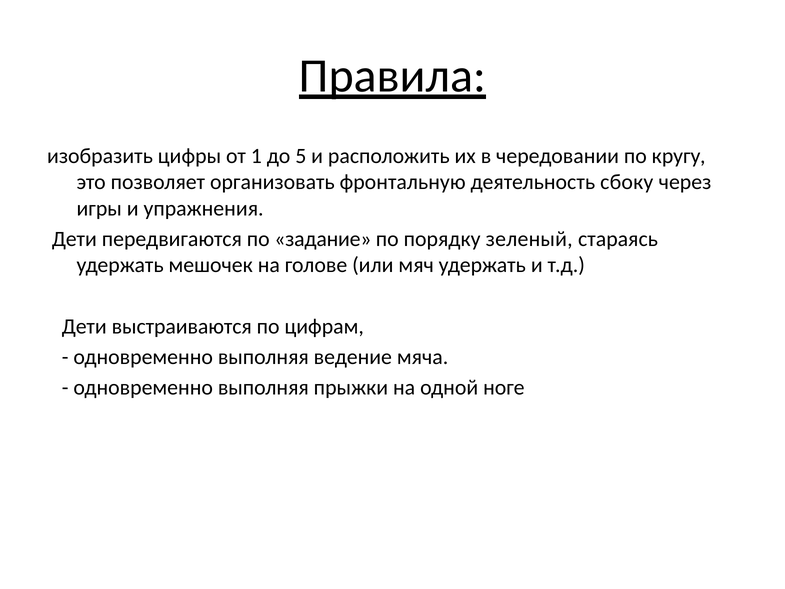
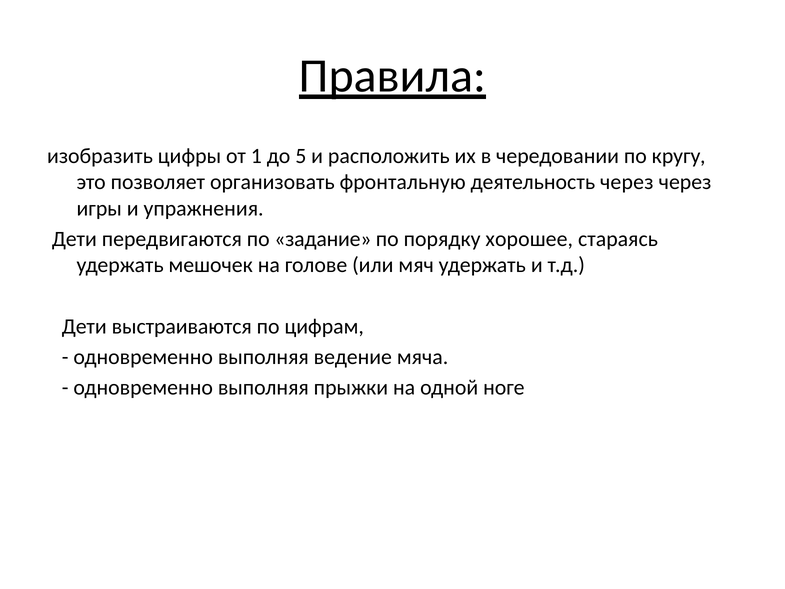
деятельность сбоку: сбоку -> через
зеленый: зеленый -> хорошее
